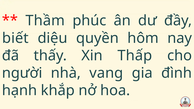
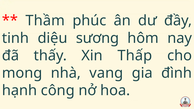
biết: biết -> tinh
quyền: quyền -> sương
người: người -> mong
khắp: khắp -> công
